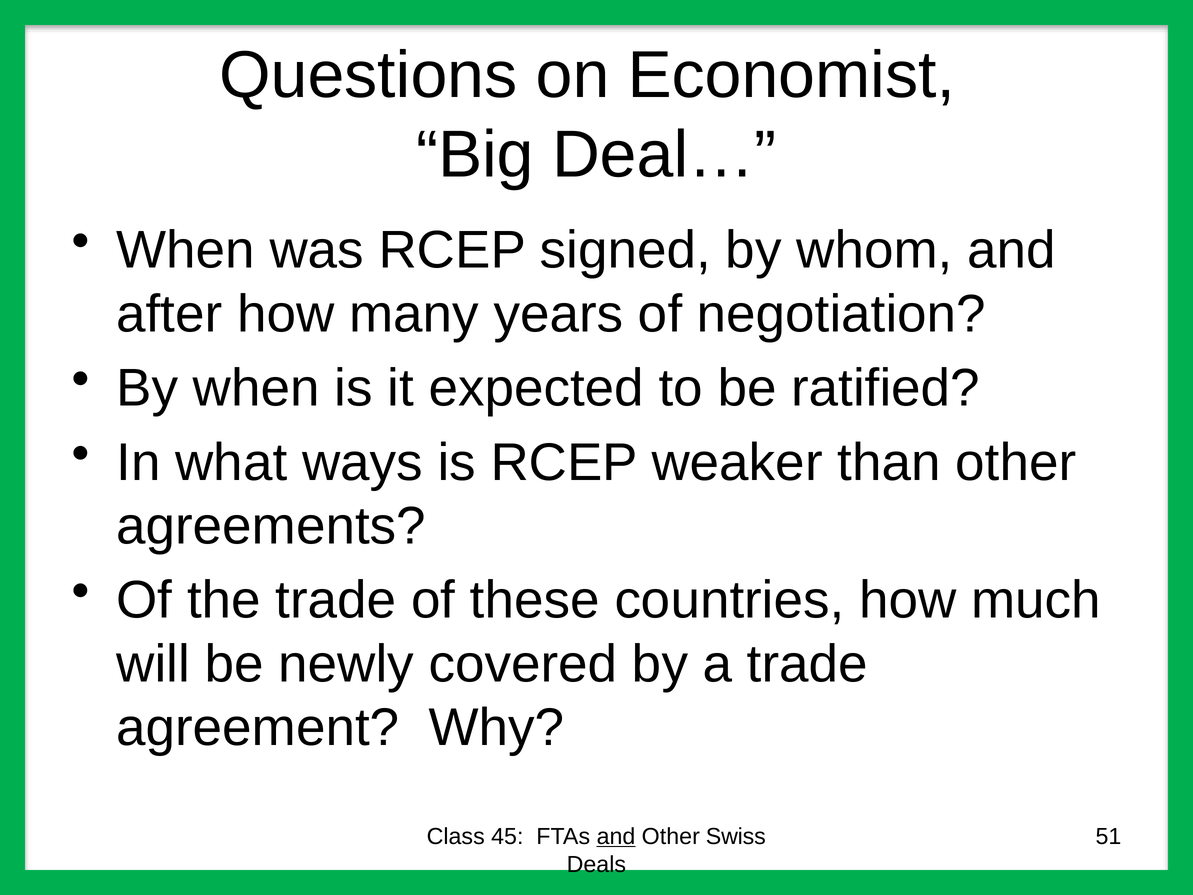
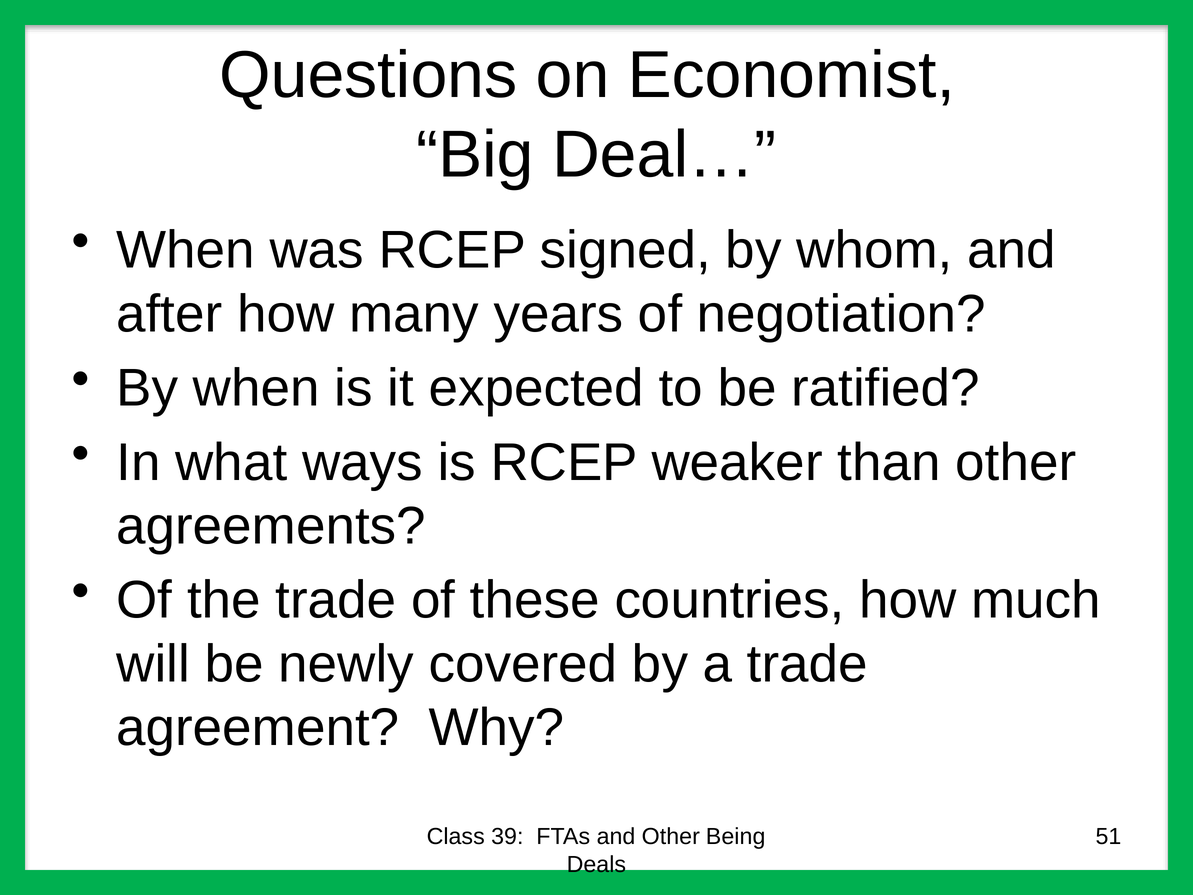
45: 45 -> 39
and at (616, 836) underline: present -> none
Swiss: Swiss -> Being
